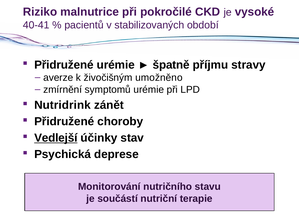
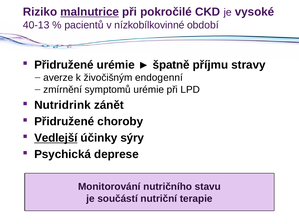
malnutrice underline: none -> present
40-41: 40-41 -> 40-13
stabilizovaných: stabilizovaných -> nízkobílkovinné
umožněno: umožněno -> endogenní
stav: stav -> sýry
